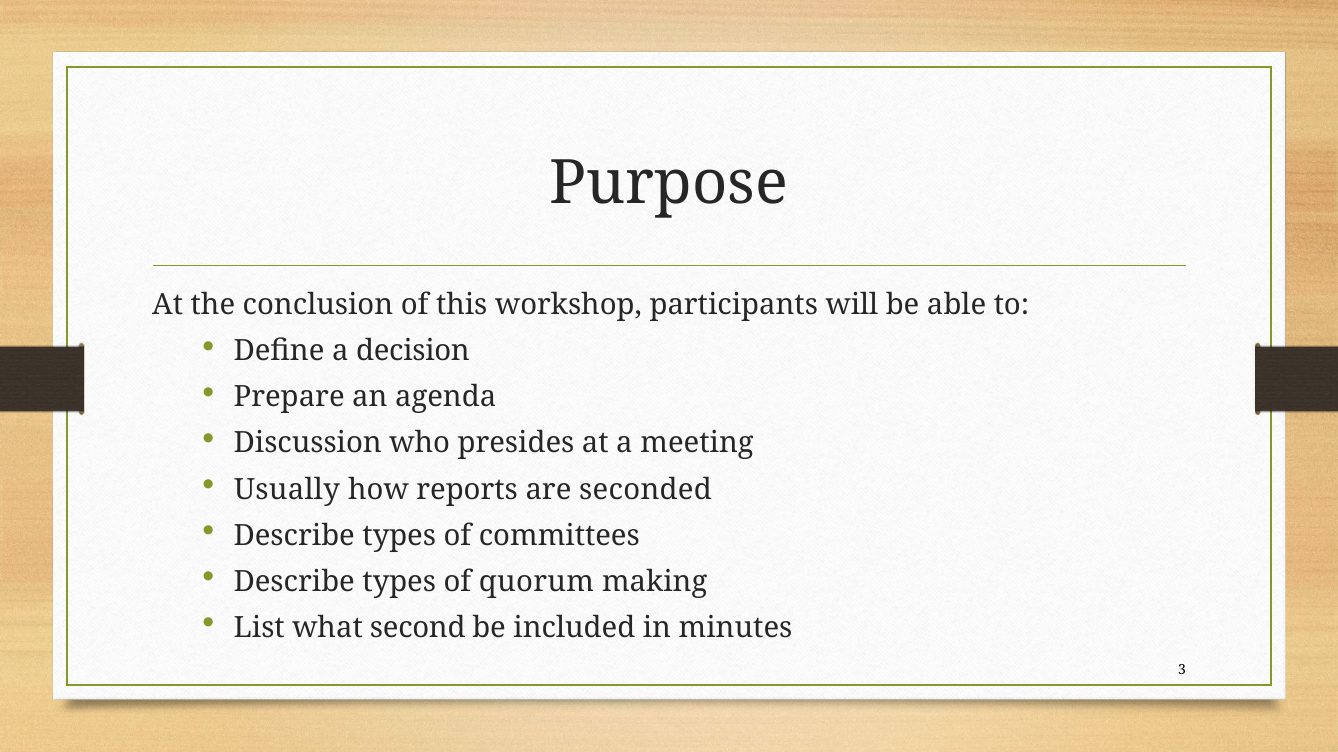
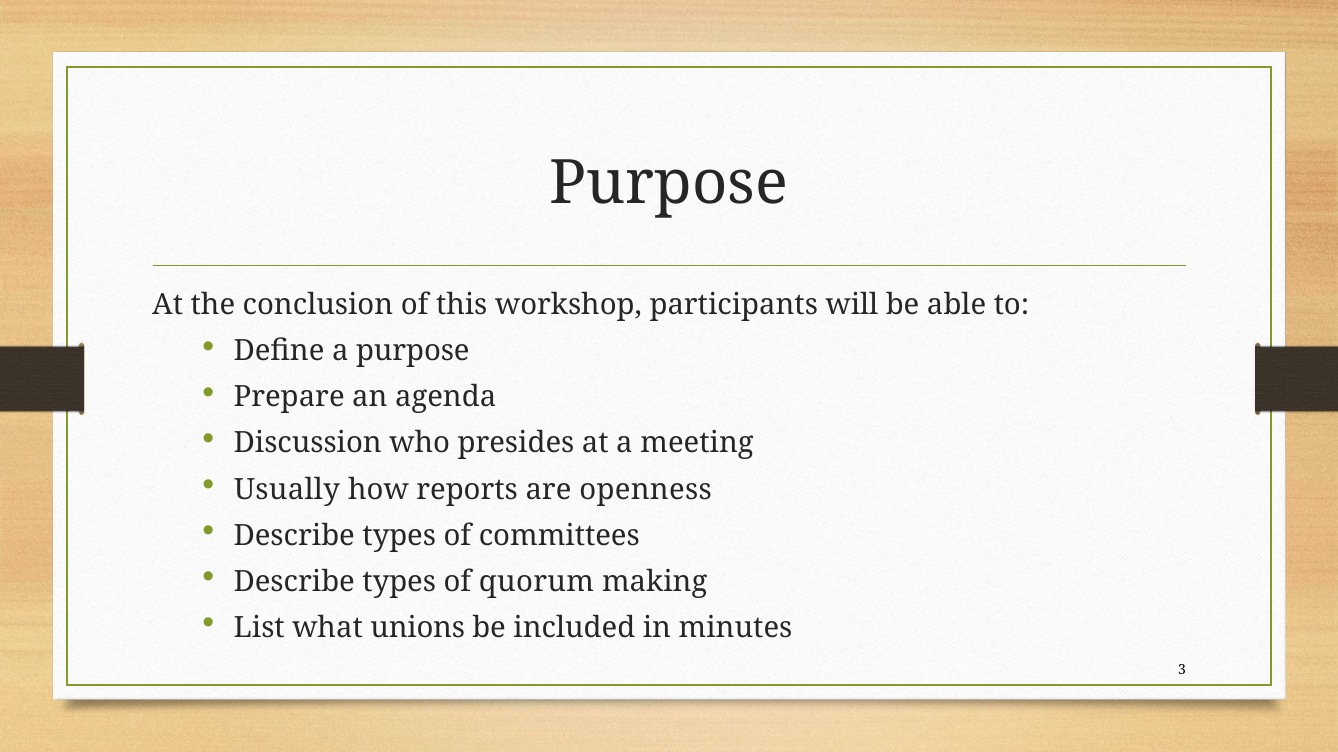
a decision: decision -> purpose
seconded: seconded -> openness
second: second -> unions
